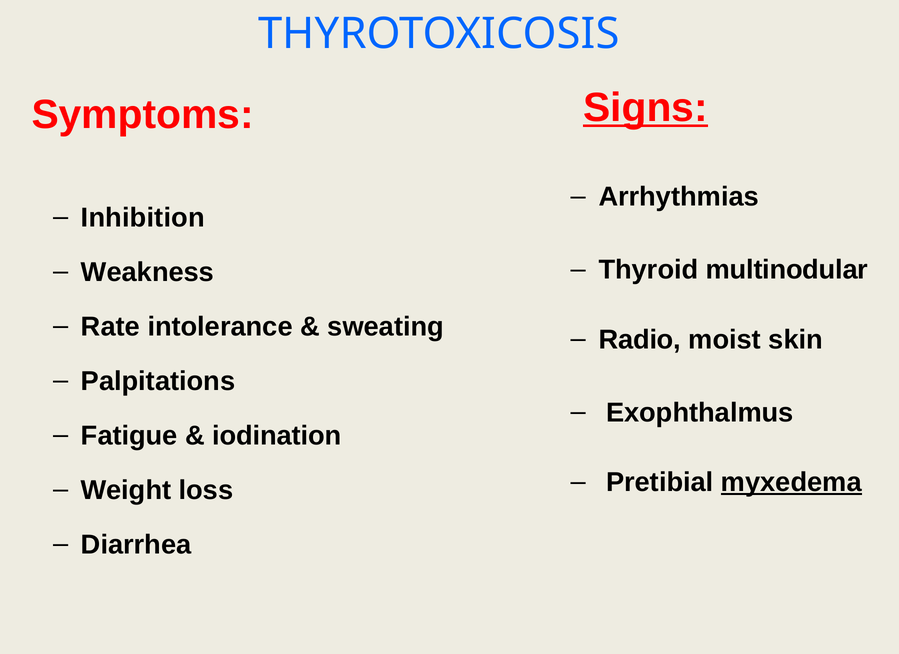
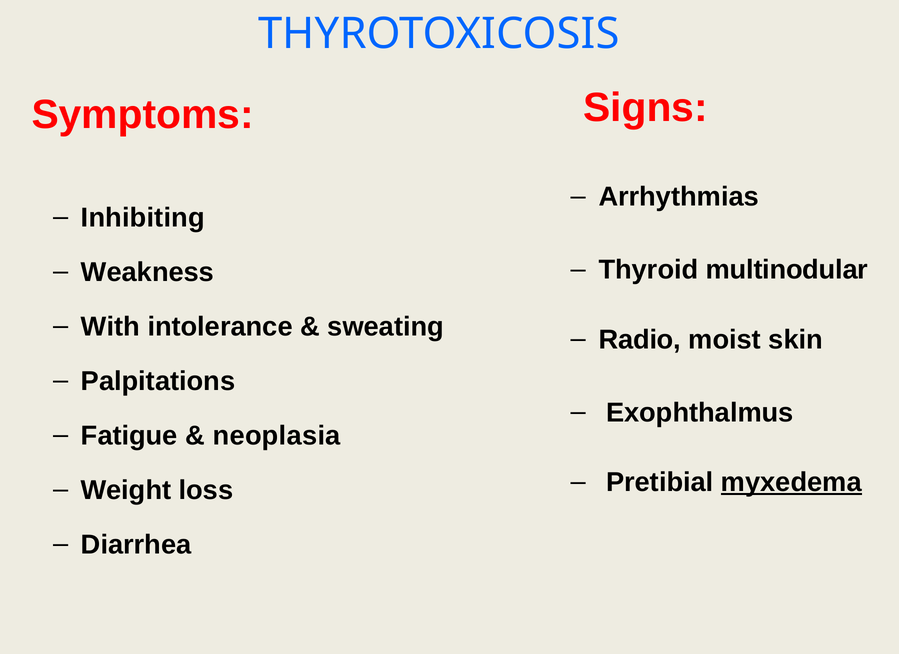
Signs underline: present -> none
Inhibition: Inhibition -> Inhibiting
Rate: Rate -> With
iodination: iodination -> neoplasia
